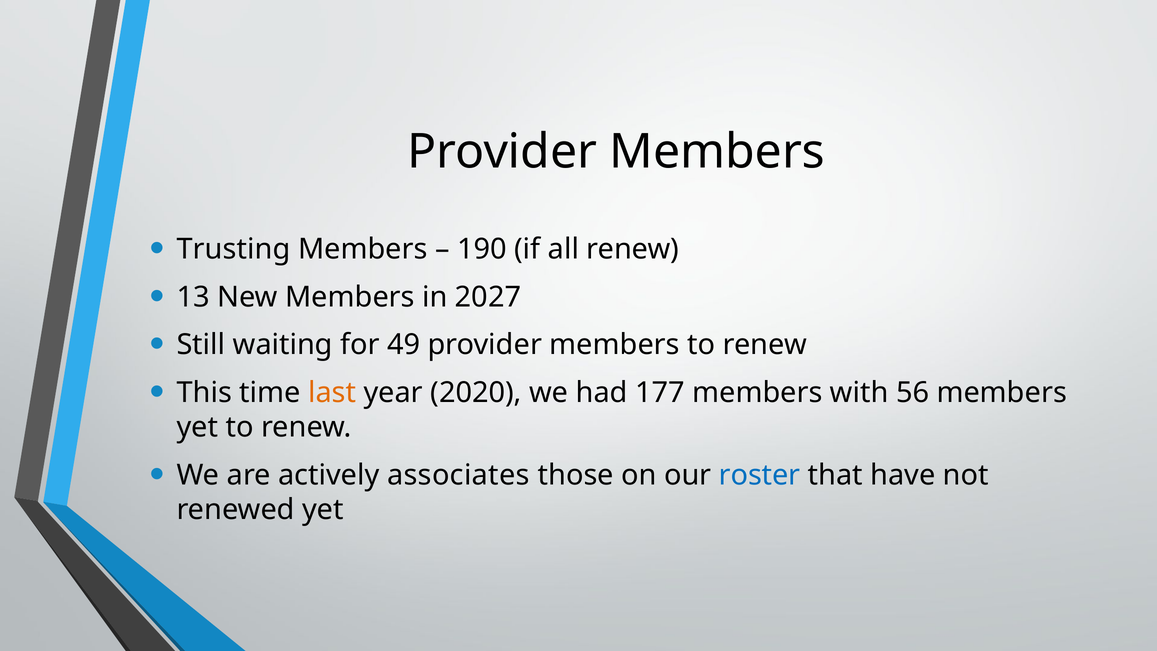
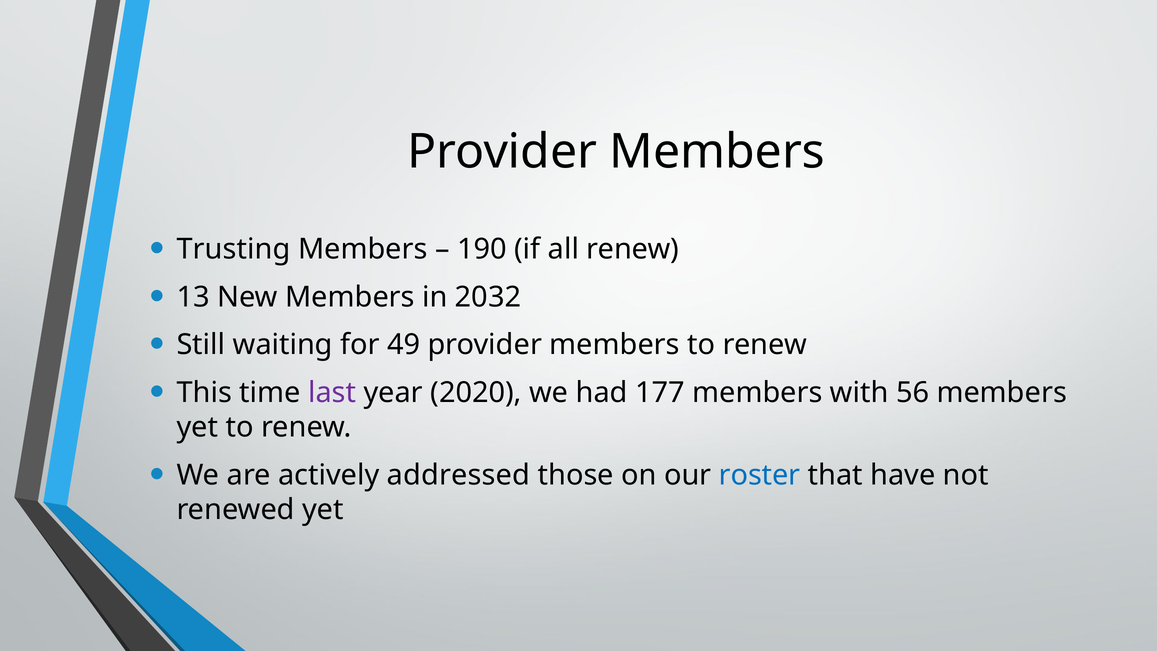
2027: 2027 -> 2032
last colour: orange -> purple
associates: associates -> addressed
